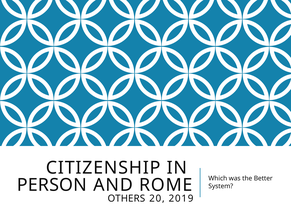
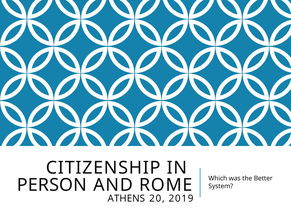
OTHERS: OTHERS -> ATHENS
